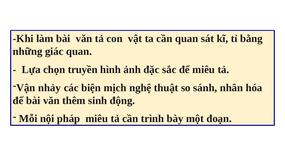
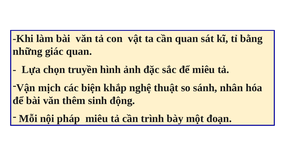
nhảy: nhảy -> mịch
mịch: mịch -> khắp
